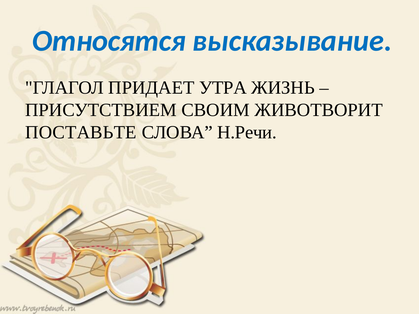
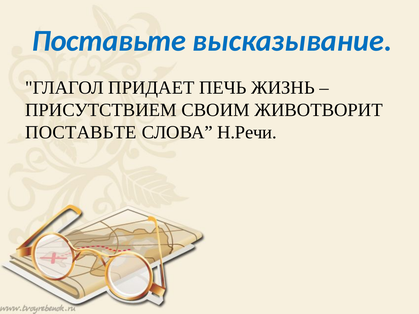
Относятся at (109, 41): Относятся -> Поставьте
УТРА: УТРА -> ПЕЧЬ
